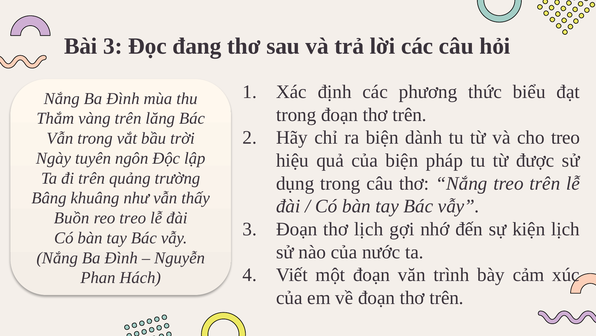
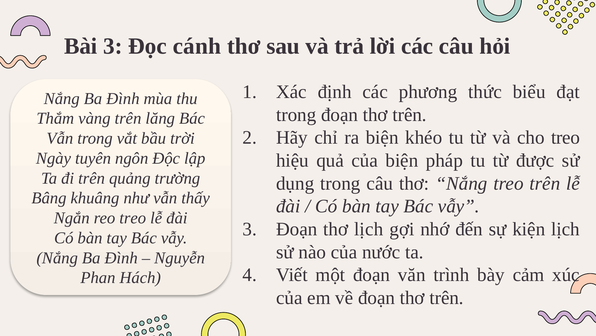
đang: đang -> cánh
dành: dành -> khéo
Buồn: Buồn -> Ngắn
